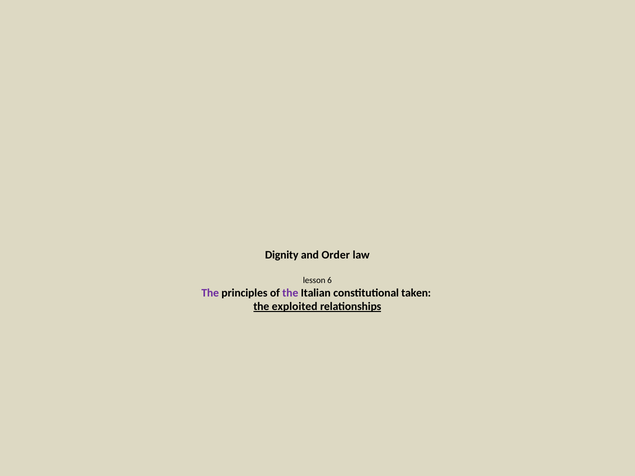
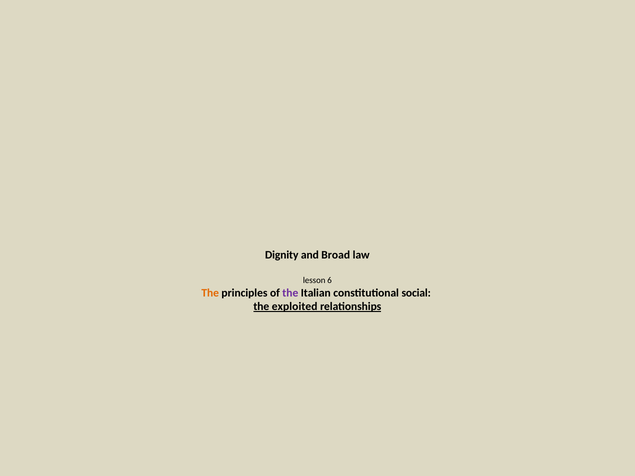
Order: Order -> Broad
The at (210, 293) colour: purple -> orange
taken: taken -> social
